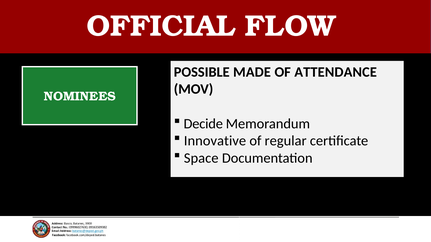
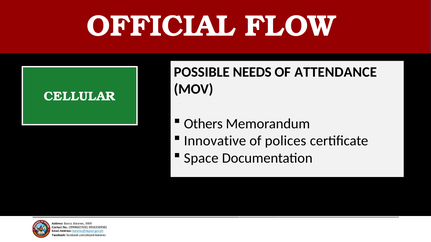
MADE: MADE -> NEEDS
NOMINEES: NOMINEES -> CELLULAR
Decide: Decide -> Others
regular: regular -> polices
